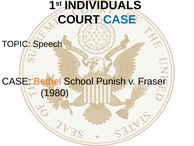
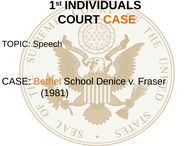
CASE at (120, 20) colour: blue -> orange
Punish: Punish -> Denice
1980: 1980 -> 1981
